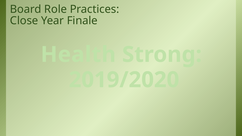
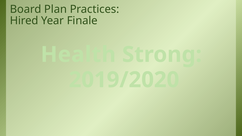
Role: Role -> Plan
Close: Close -> Hired
